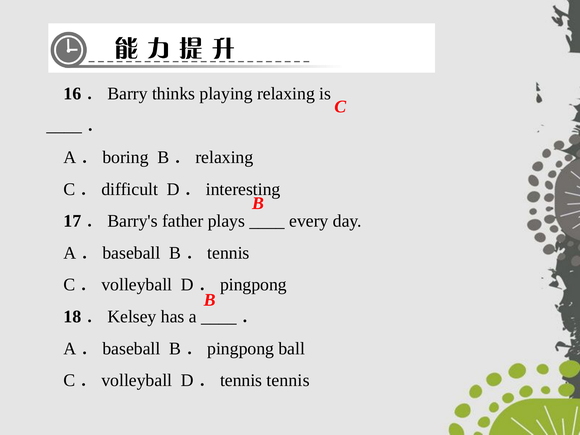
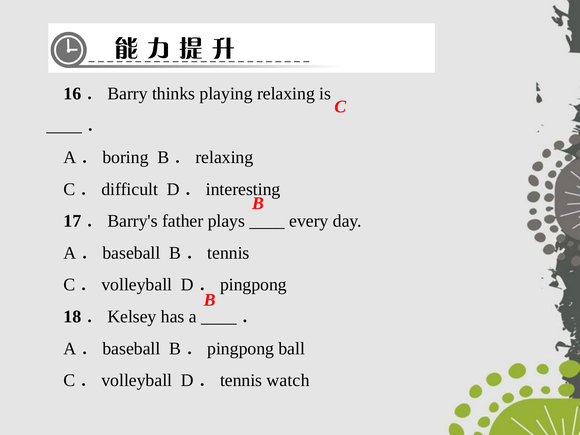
tennis: tennis -> watch
